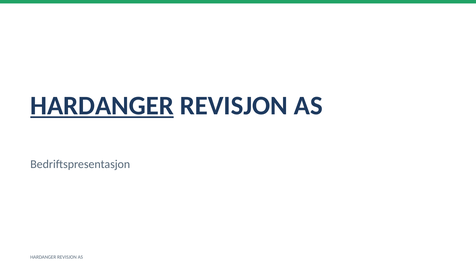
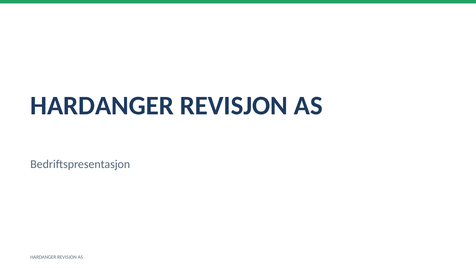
HARDANGER at (102, 106) underline: present -> none
